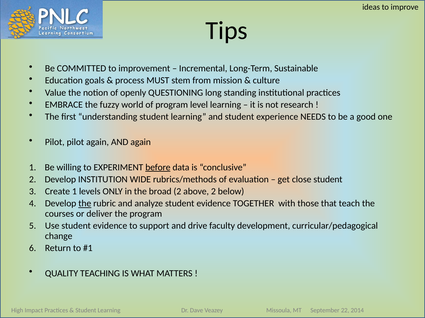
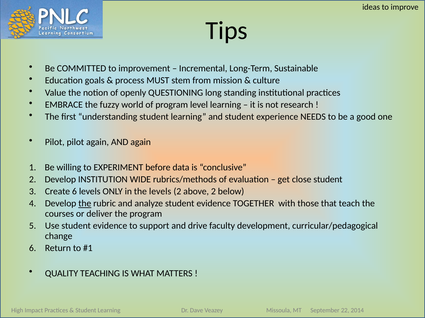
before underline: present -> none
Create 1: 1 -> 6
the broad: broad -> levels
